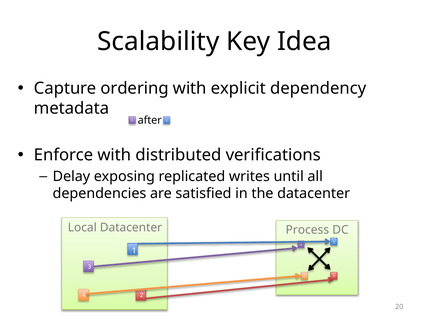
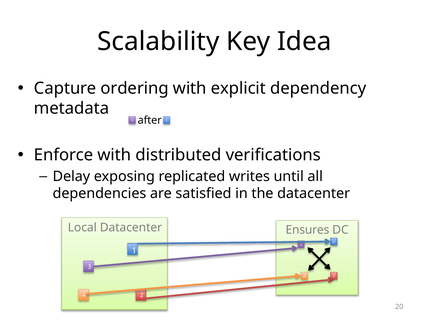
Process: Process -> Ensures
